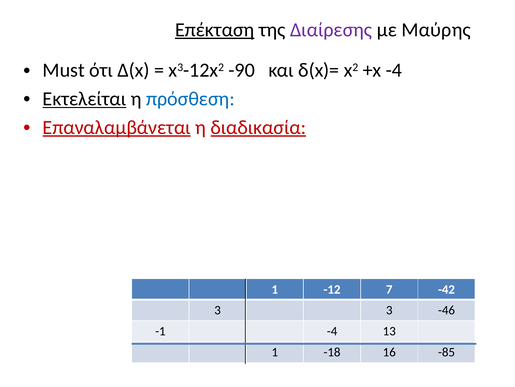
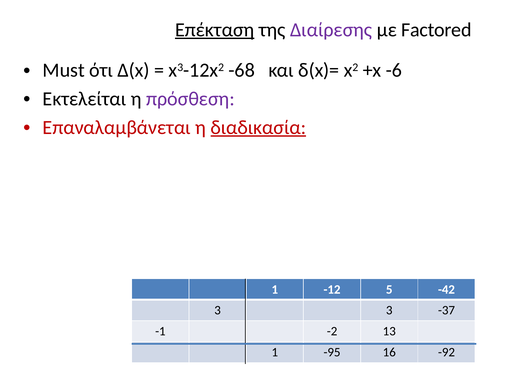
Μαύρης: Μαύρης -> Factored
-90: -90 -> -68
+x -4: -4 -> -6
Εκτελείται underline: present -> none
πρόσθεση colour: blue -> purple
Επαναλαμβάνεται underline: present -> none
7: 7 -> 5
-46: -46 -> -37
-1 -4: -4 -> -2
-18: -18 -> -95
-85: -85 -> -92
